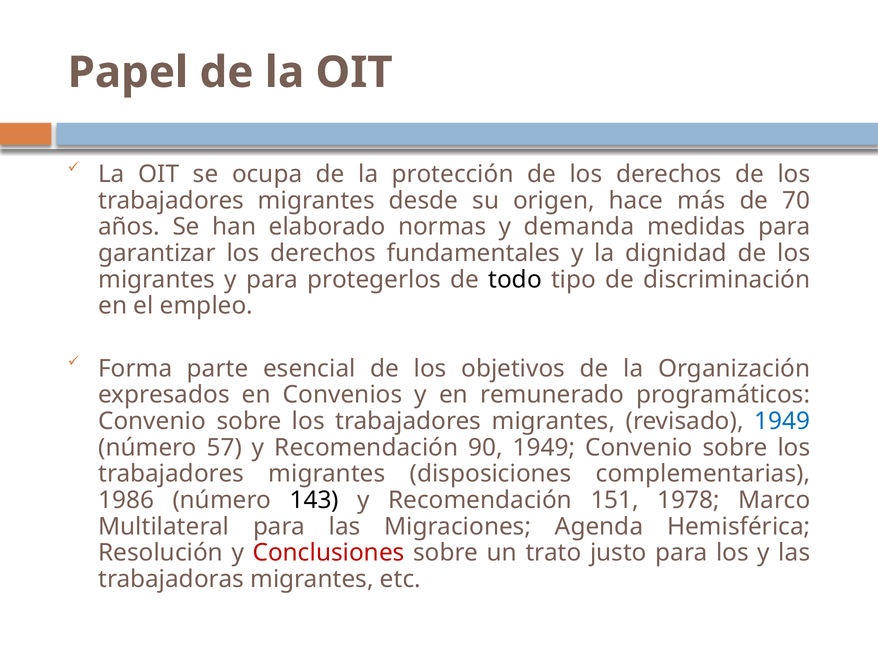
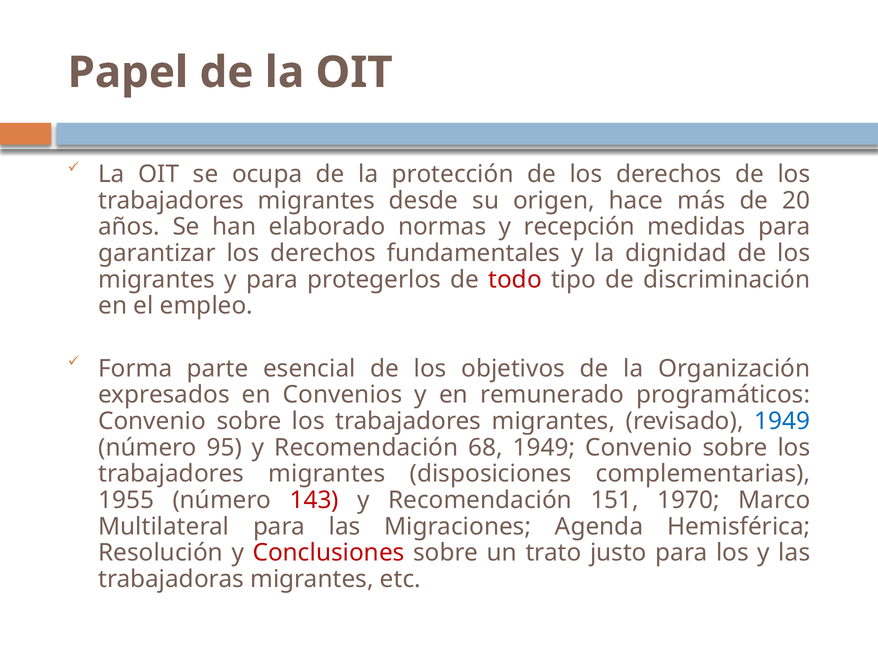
70: 70 -> 20
demanda: demanda -> recepción
todo colour: black -> red
57: 57 -> 95
90: 90 -> 68
1986: 1986 -> 1955
143 colour: black -> red
1978: 1978 -> 1970
